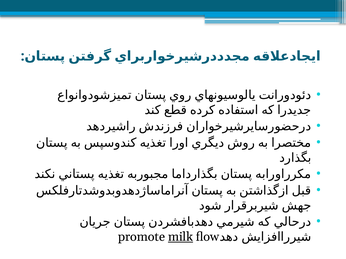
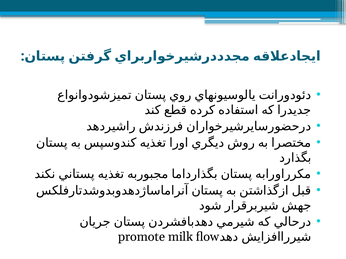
milk underline: present -> none
